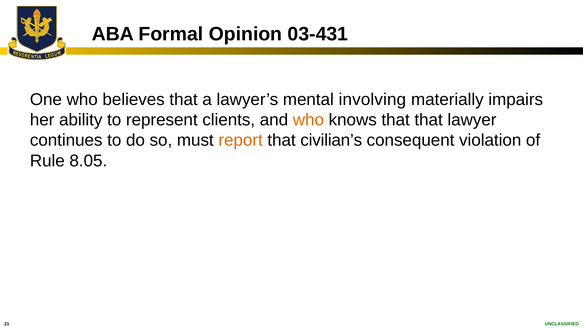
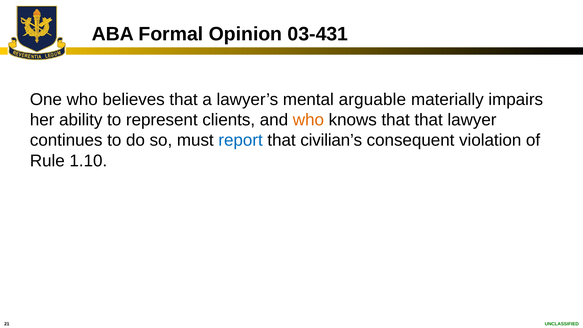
involving: involving -> arguable
report colour: orange -> blue
8.05: 8.05 -> 1.10
